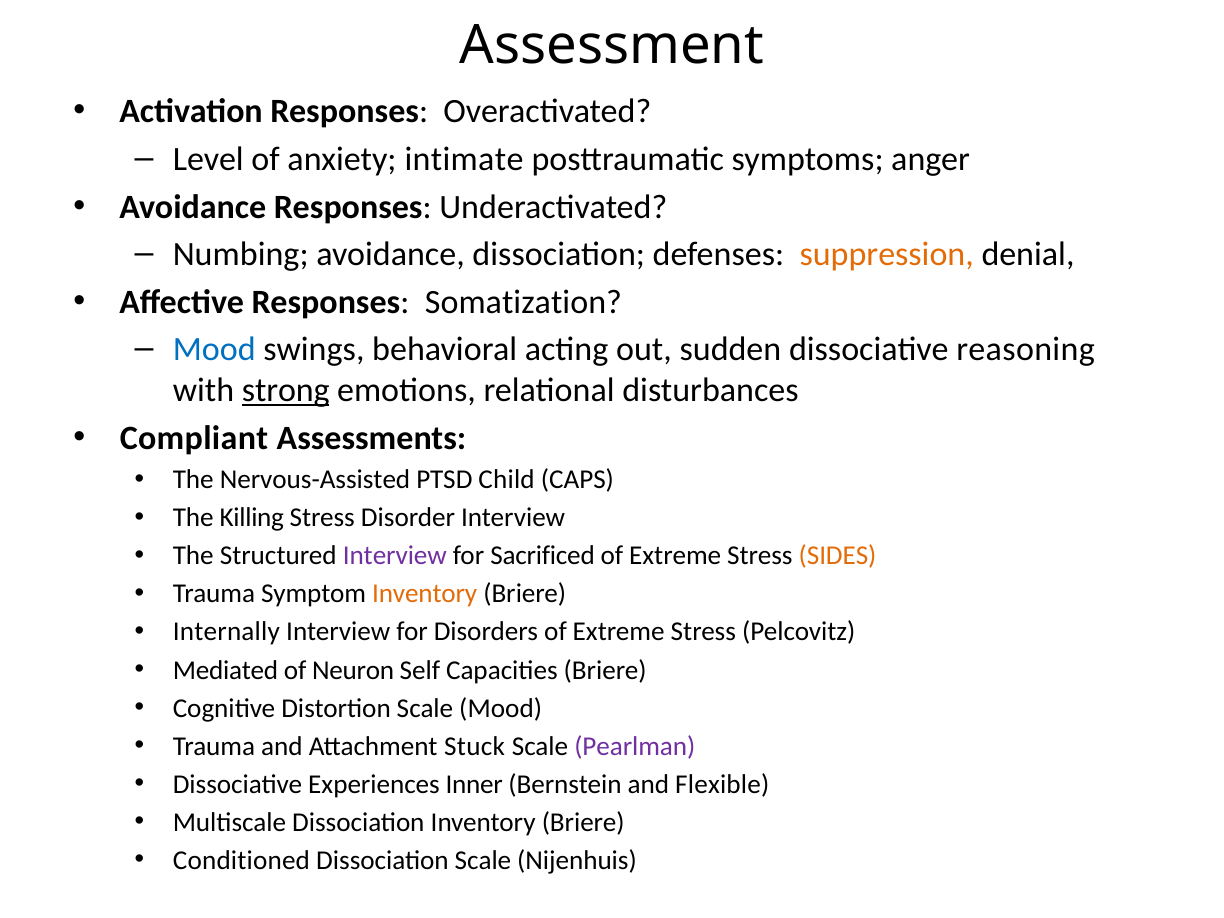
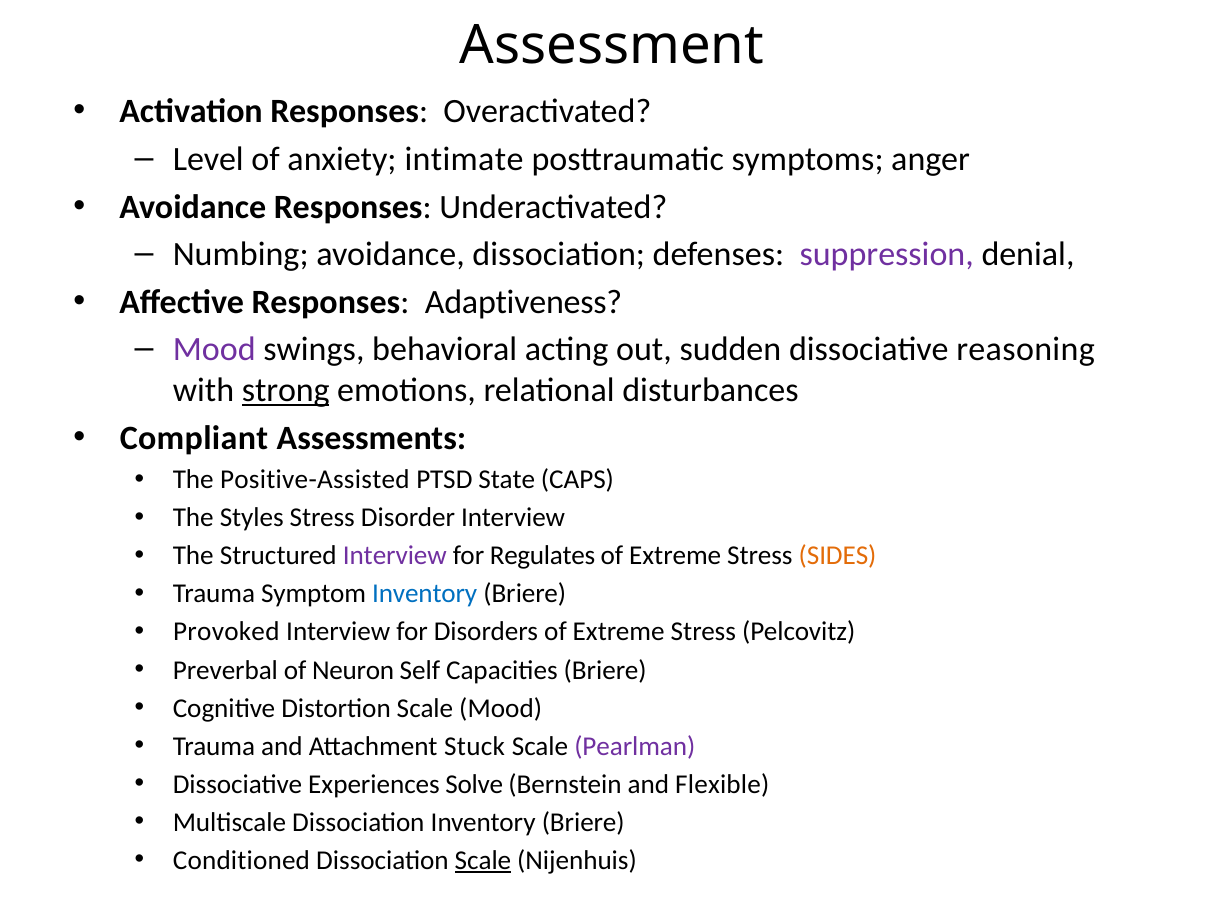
suppression colour: orange -> purple
Somatization: Somatization -> Adaptiveness
Mood at (214, 350) colour: blue -> purple
Nervous-Assisted: Nervous-Assisted -> Positive-Assisted
Child: Child -> State
Killing: Killing -> Styles
Sacrificed: Sacrificed -> Regulates
Inventory at (425, 594) colour: orange -> blue
Internally: Internally -> Provoked
Mediated: Mediated -> Preverbal
Inner: Inner -> Solve
Scale at (483, 860) underline: none -> present
